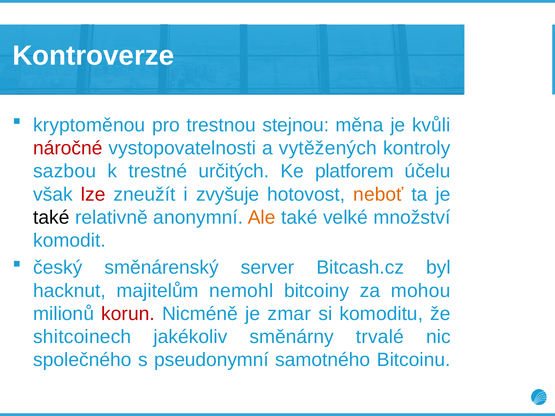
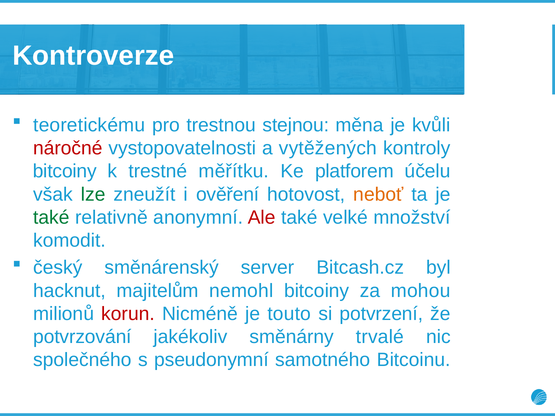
kryptoměnou: kryptoměnou -> teoretickému
sazbou at (65, 171): sazbou -> bitcoiny
určitých: určitých -> měřítku
lze colour: red -> green
zvyšuje: zvyšuje -> ověření
také at (51, 218) colour: black -> green
Ale colour: orange -> red
zmar: zmar -> touto
komoditu: komoditu -> potvrzení
shitcoinech: shitcoinech -> potvrzování
